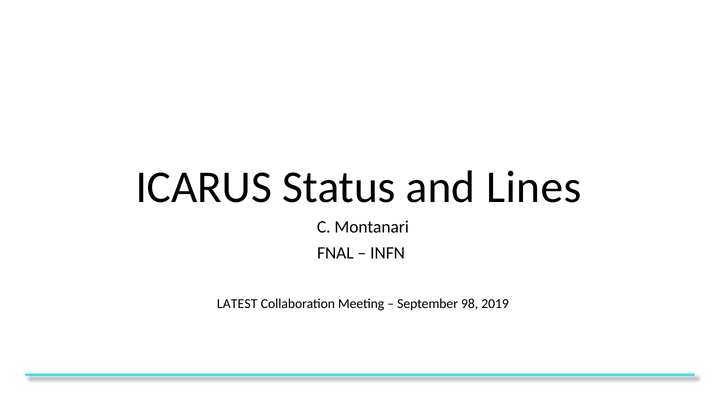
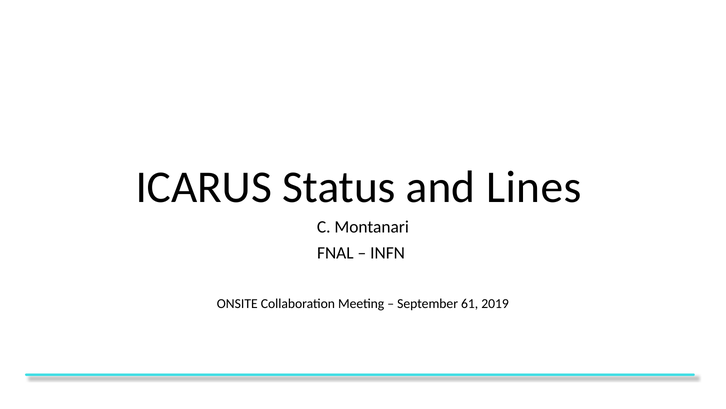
LATEST: LATEST -> ONSITE
98: 98 -> 61
